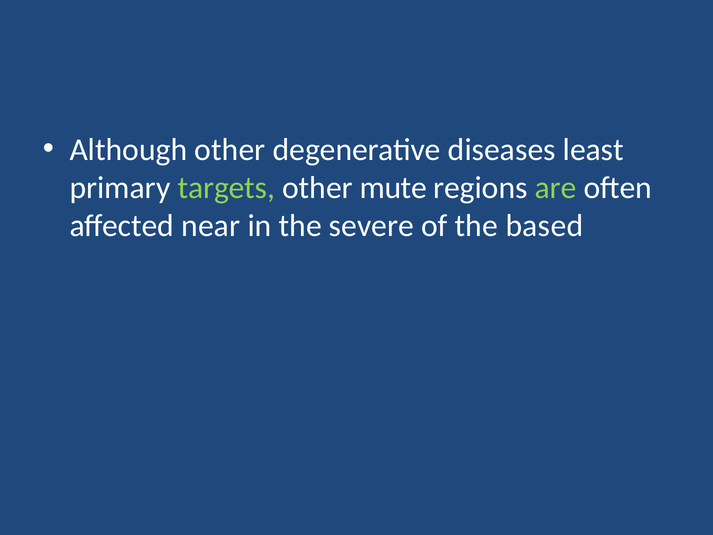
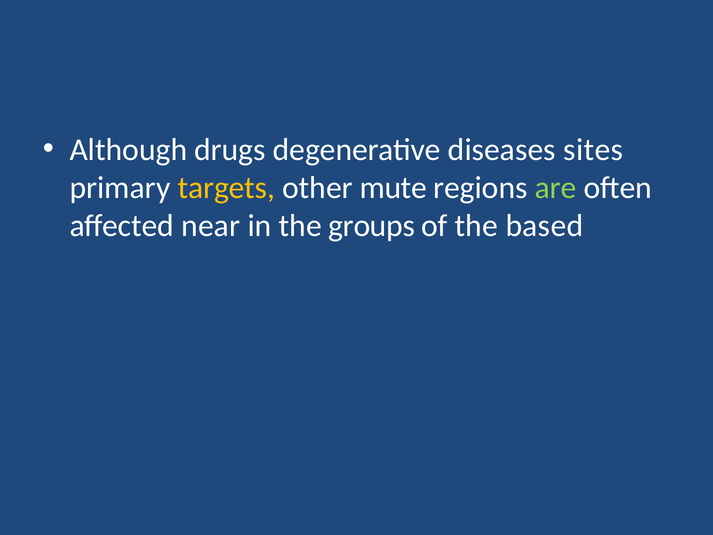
Although other: other -> drugs
least: least -> sites
targets colour: light green -> yellow
severe: severe -> groups
